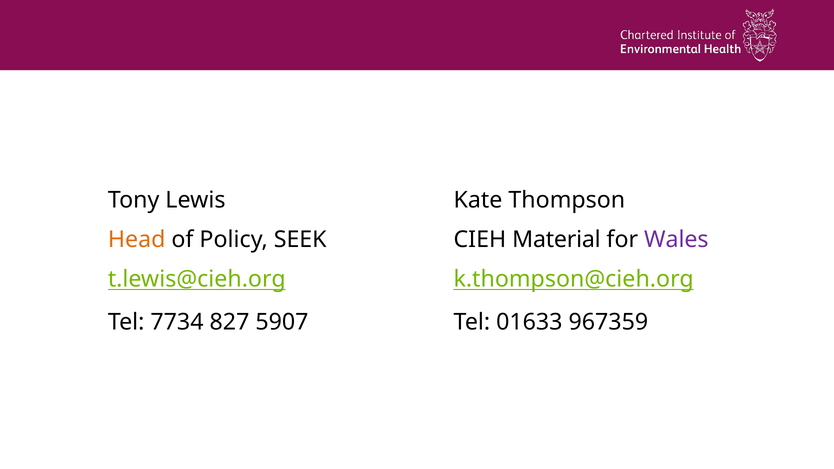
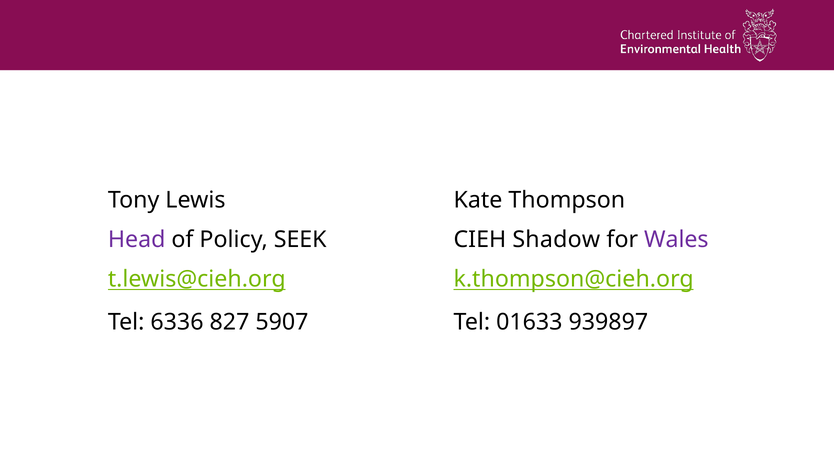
Head colour: orange -> purple
Material: Material -> Shadow
7734: 7734 -> 6336
967359: 967359 -> 939897
